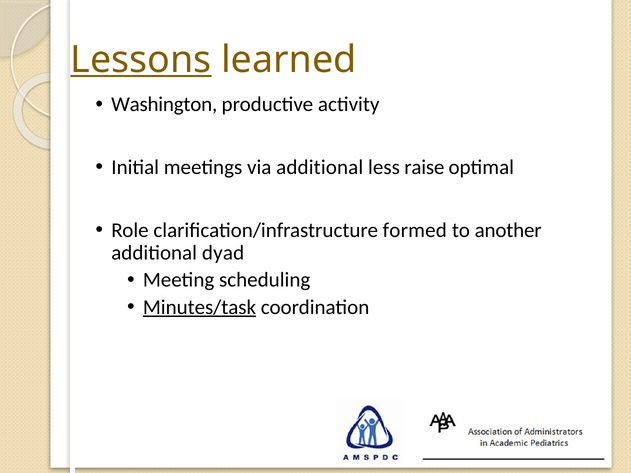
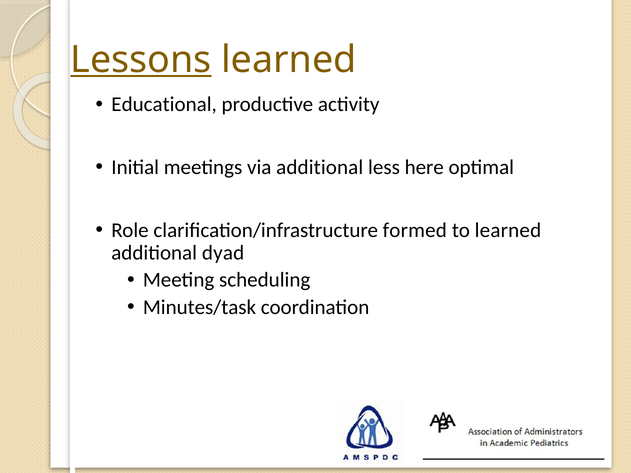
Washington: Washington -> Educational
raise: raise -> here
to another: another -> learned
Minutes/task underline: present -> none
